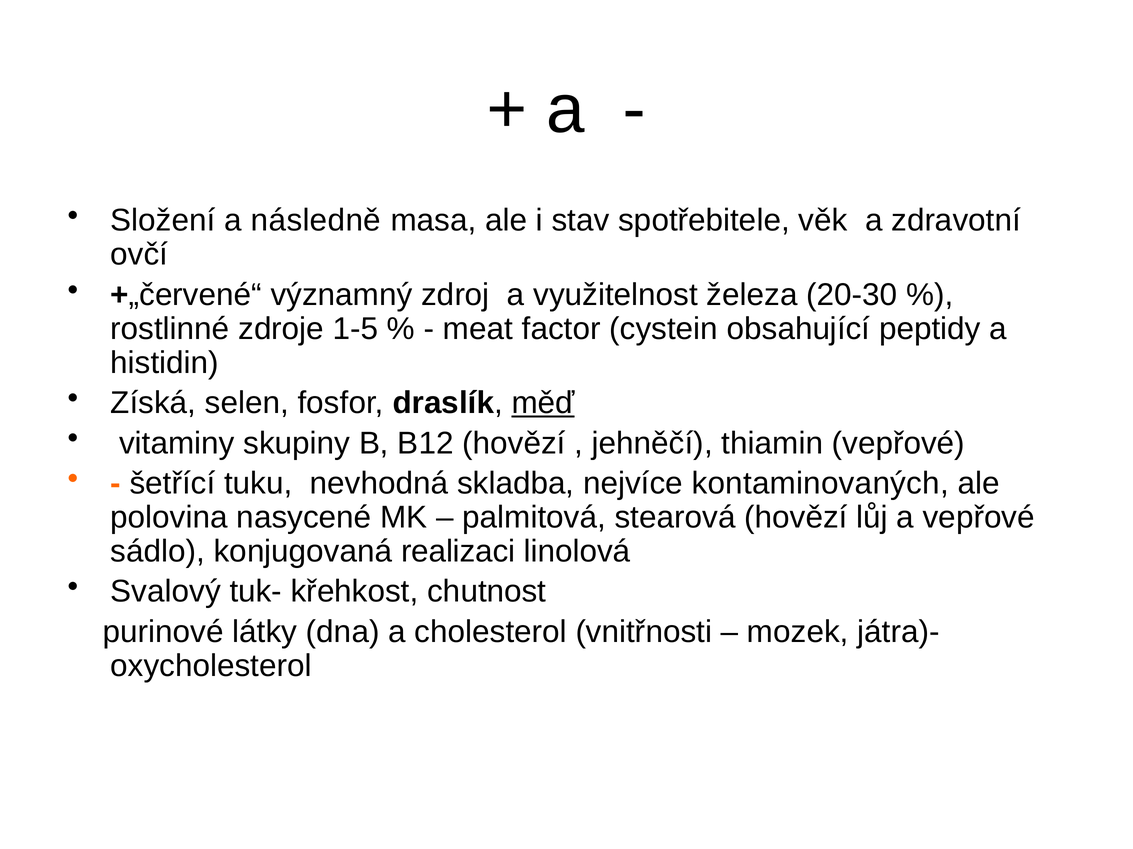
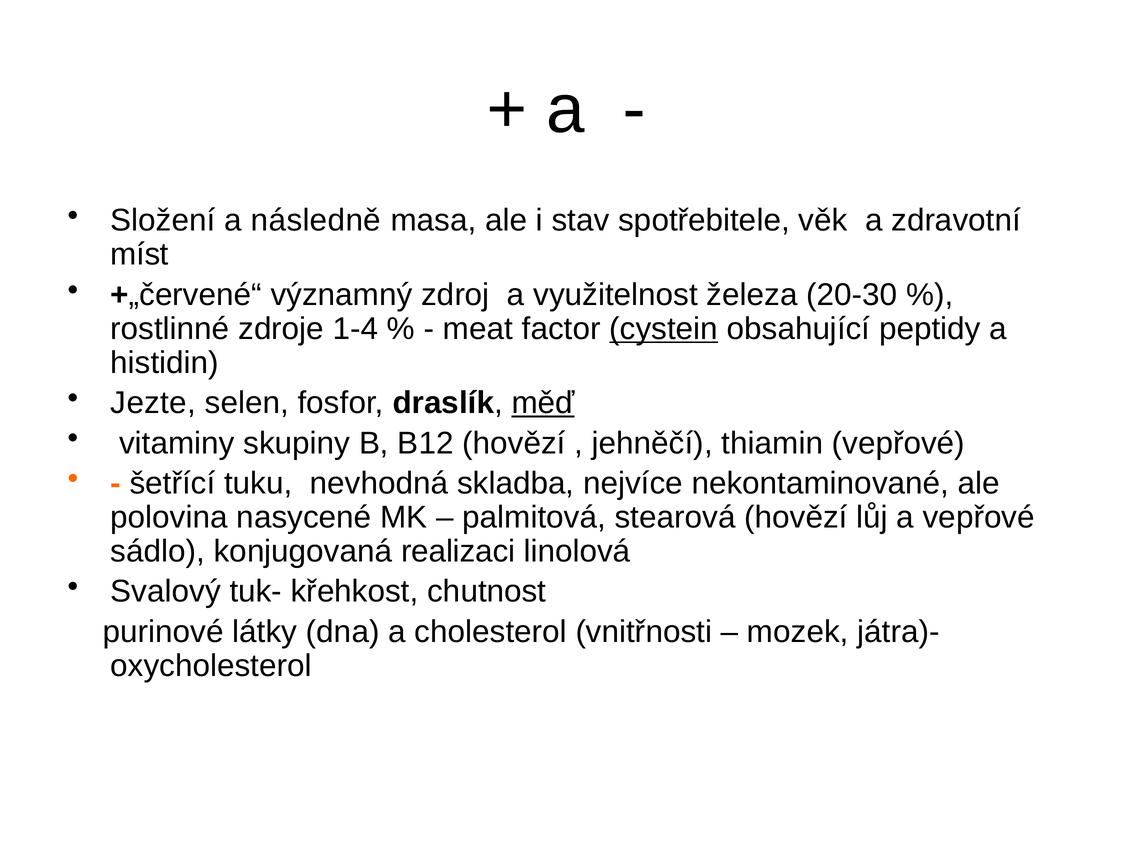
ovčí: ovčí -> míst
1-5: 1-5 -> 1-4
cystein underline: none -> present
Získá: Získá -> Jezte
kontaminovaných: kontaminovaných -> nekontaminované
